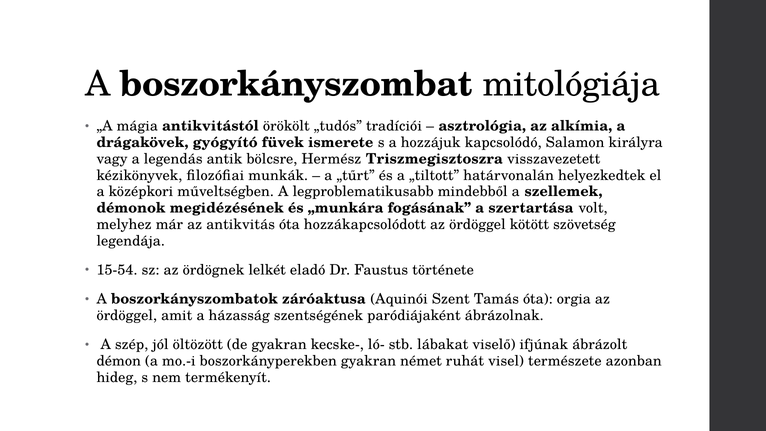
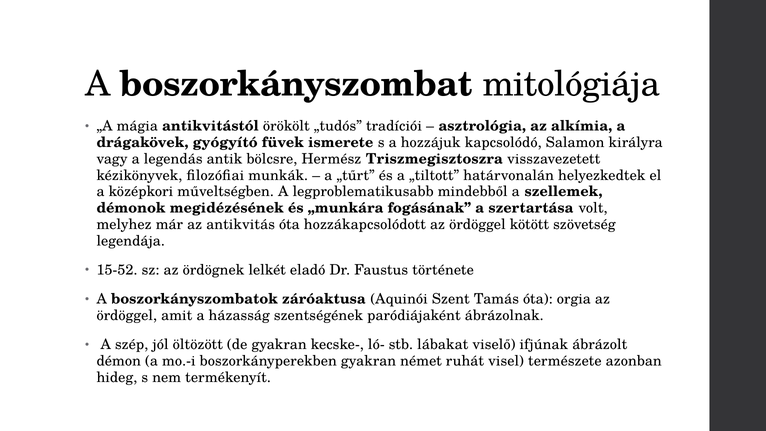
15-54: 15-54 -> 15-52
